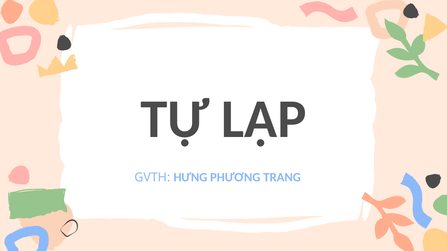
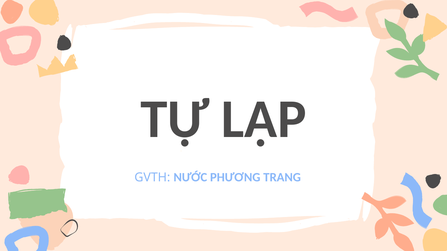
HƯNG: HƯNG -> NƯỚC
